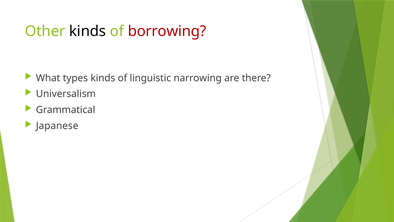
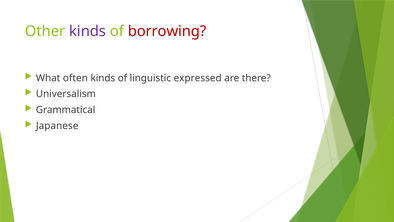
kinds at (88, 31) colour: black -> purple
types: types -> often
narrowing: narrowing -> expressed
